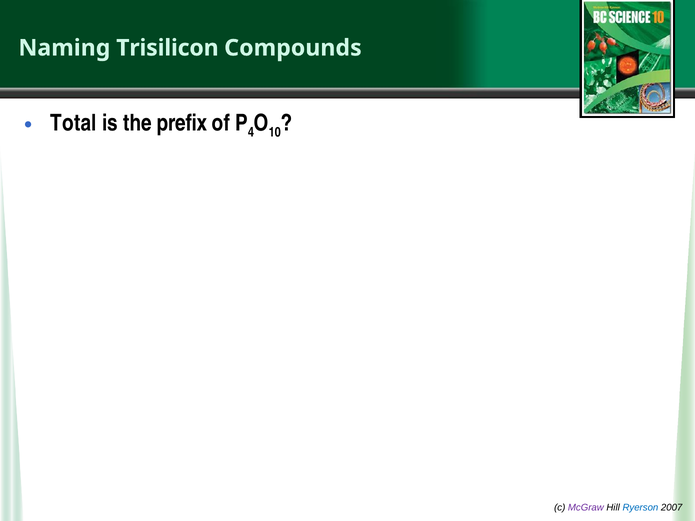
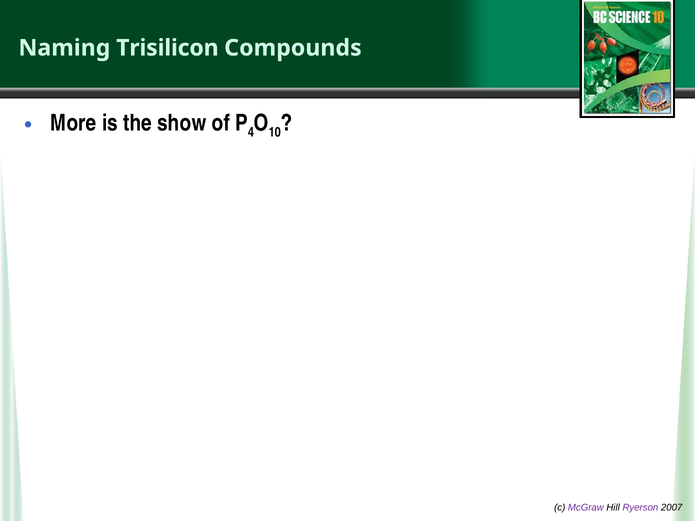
Total: Total -> More
prefix: prefix -> show
Ryerson colour: blue -> purple
